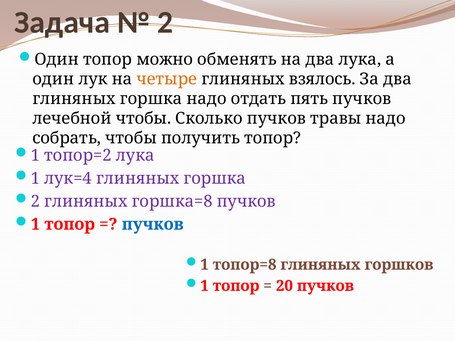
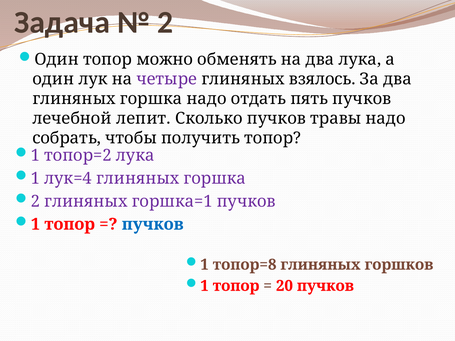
четыре colour: orange -> purple
лечебной чтобы: чтобы -> лепит
горшка=8: горшка=8 -> горшка=1
